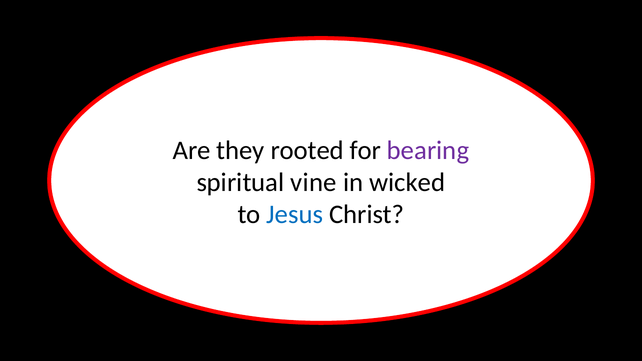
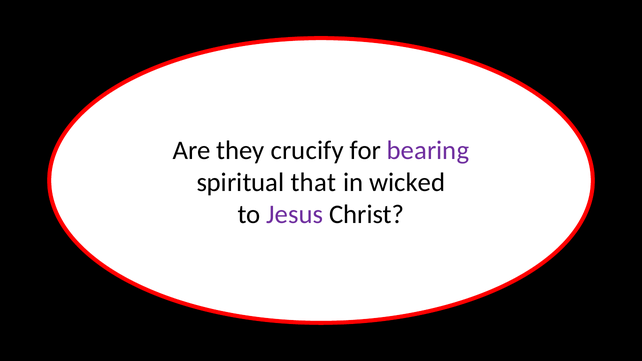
rooted: rooted -> crucify
vine: vine -> that
Jesus colour: blue -> purple
